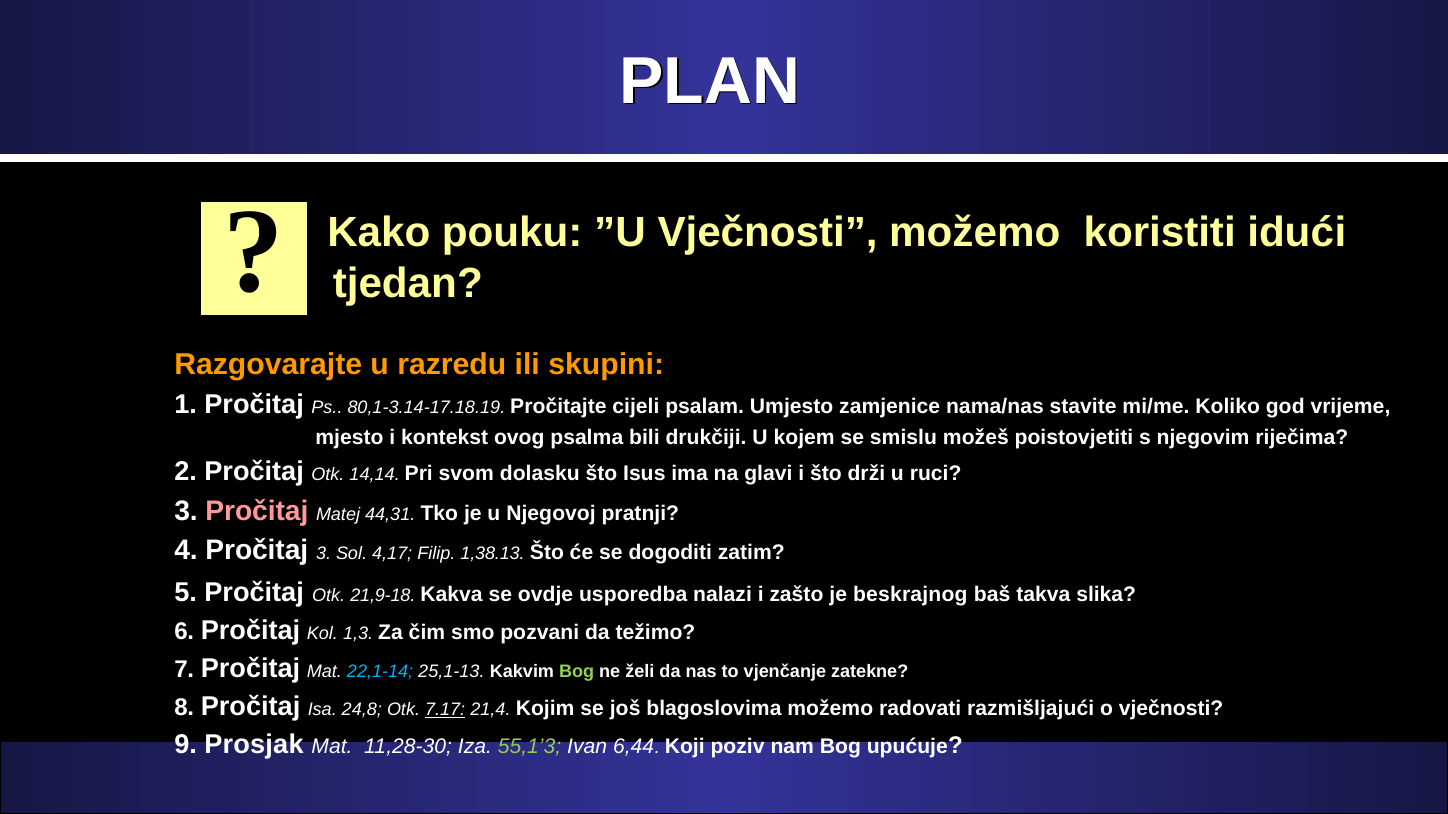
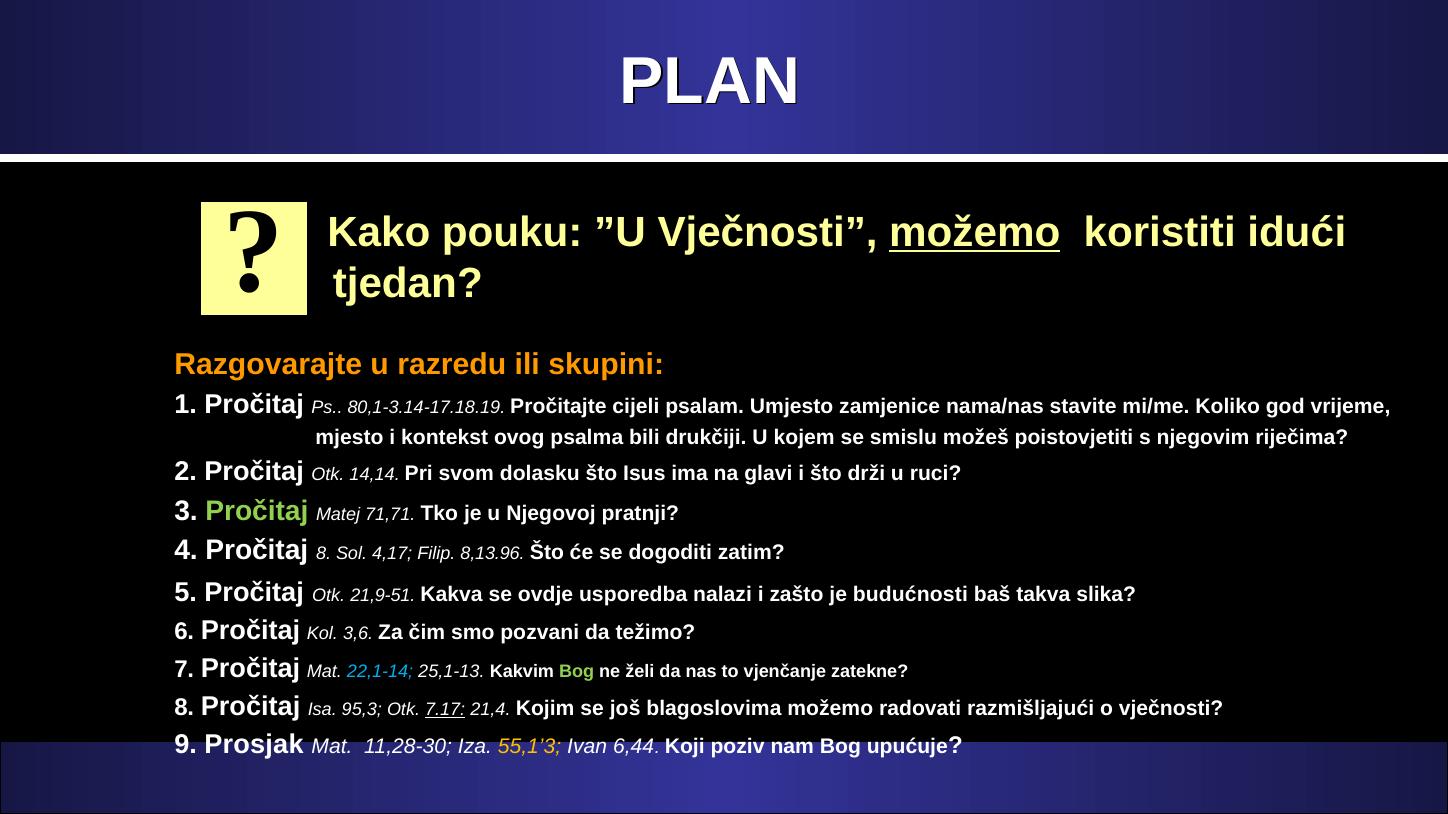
možemo at (975, 233) underline: none -> present
Pročitaj at (257, 511) colour: pink -> light green
44,31: 44,31 -> 71,71
Pročitaj 3: 3 -> 8
1,38.13: 1,38.13 -> 8,13.96
21,9-18: 21,9-18 -> 21,9-51
beskrajnog: beskrajnog -> budućnosti
1,3: 1,3 -> 3,6
24,8: 24,8 -> 95,3
55,1’3 colour: light green -> yellow
